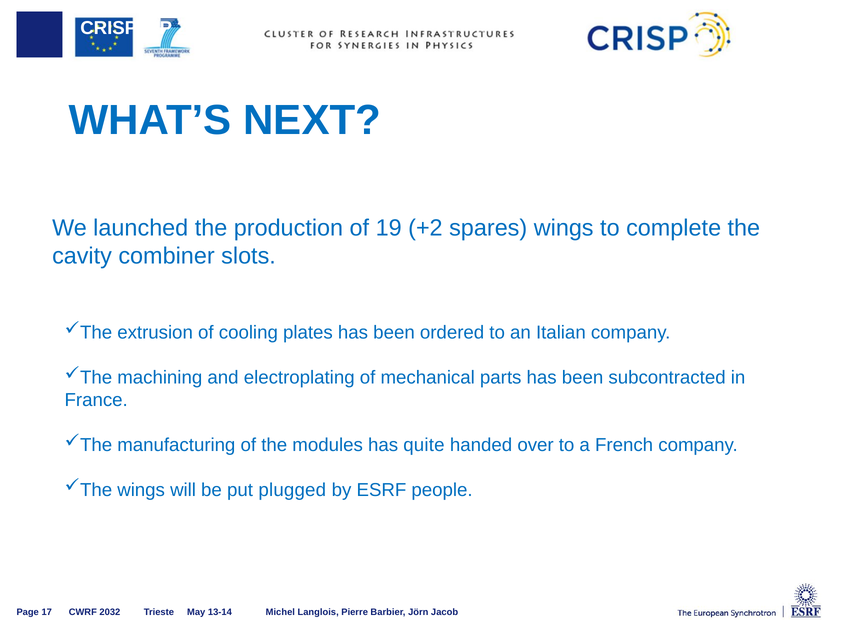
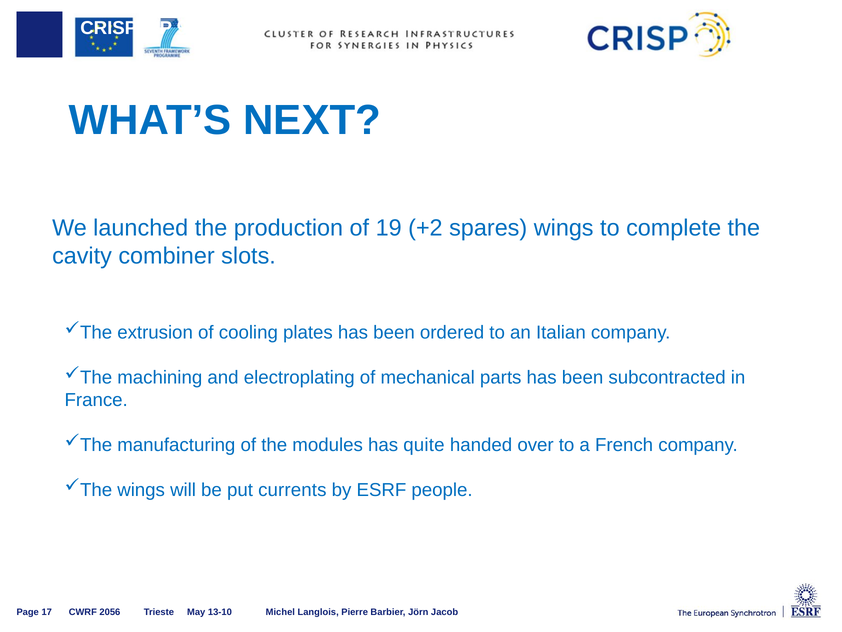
2: 2 -> 9
plugged: plugged -> currents
2032: 2032 -> 2056
13-14: 13-14 -> 13-10
